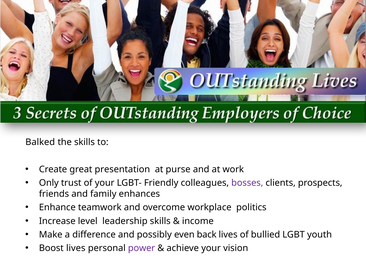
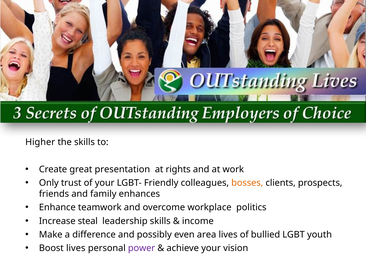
Balked: Balked -> Higher
purse: purse -> rights
bosses colour: purple -> orange
level: level -> steal
back: back -> area
